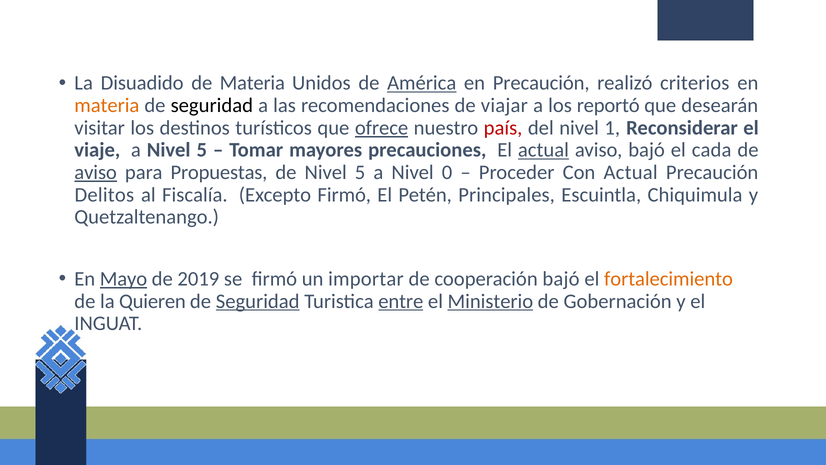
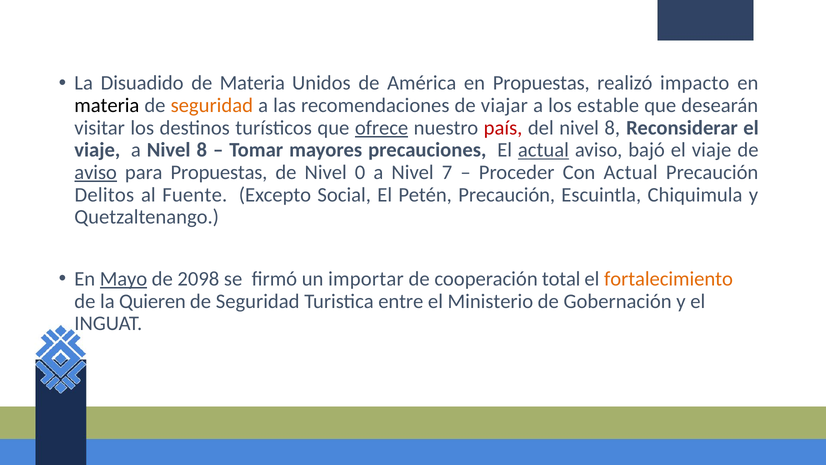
América underline: present -> none
en Precaución: Precaución -> Propuestas
criterios: criterios -> impacto
materia at (107, 105) colour: orange -> black
seguridad at (212, 105) colour: black -> orange
reportó: reportó -> estable
del nivel 1: 1 -> 8
a Nivel 5: 5 -> 8
bajó el cada: cada -> viaje
de Nivel 5: 5 -> 0
0: 0 -> 7
Fiscalía: Fiscalía -> Fuente
Excepto Firmó: Firmó -> Social
Petén Principales: Principales -> Precaución
2019: 2019 -> 2098
cooperación bajó: bajó -> total
Seguridad at (258, 301) underline: present -> none
entre underline: present -> none
Ministerio underline: present -> none
